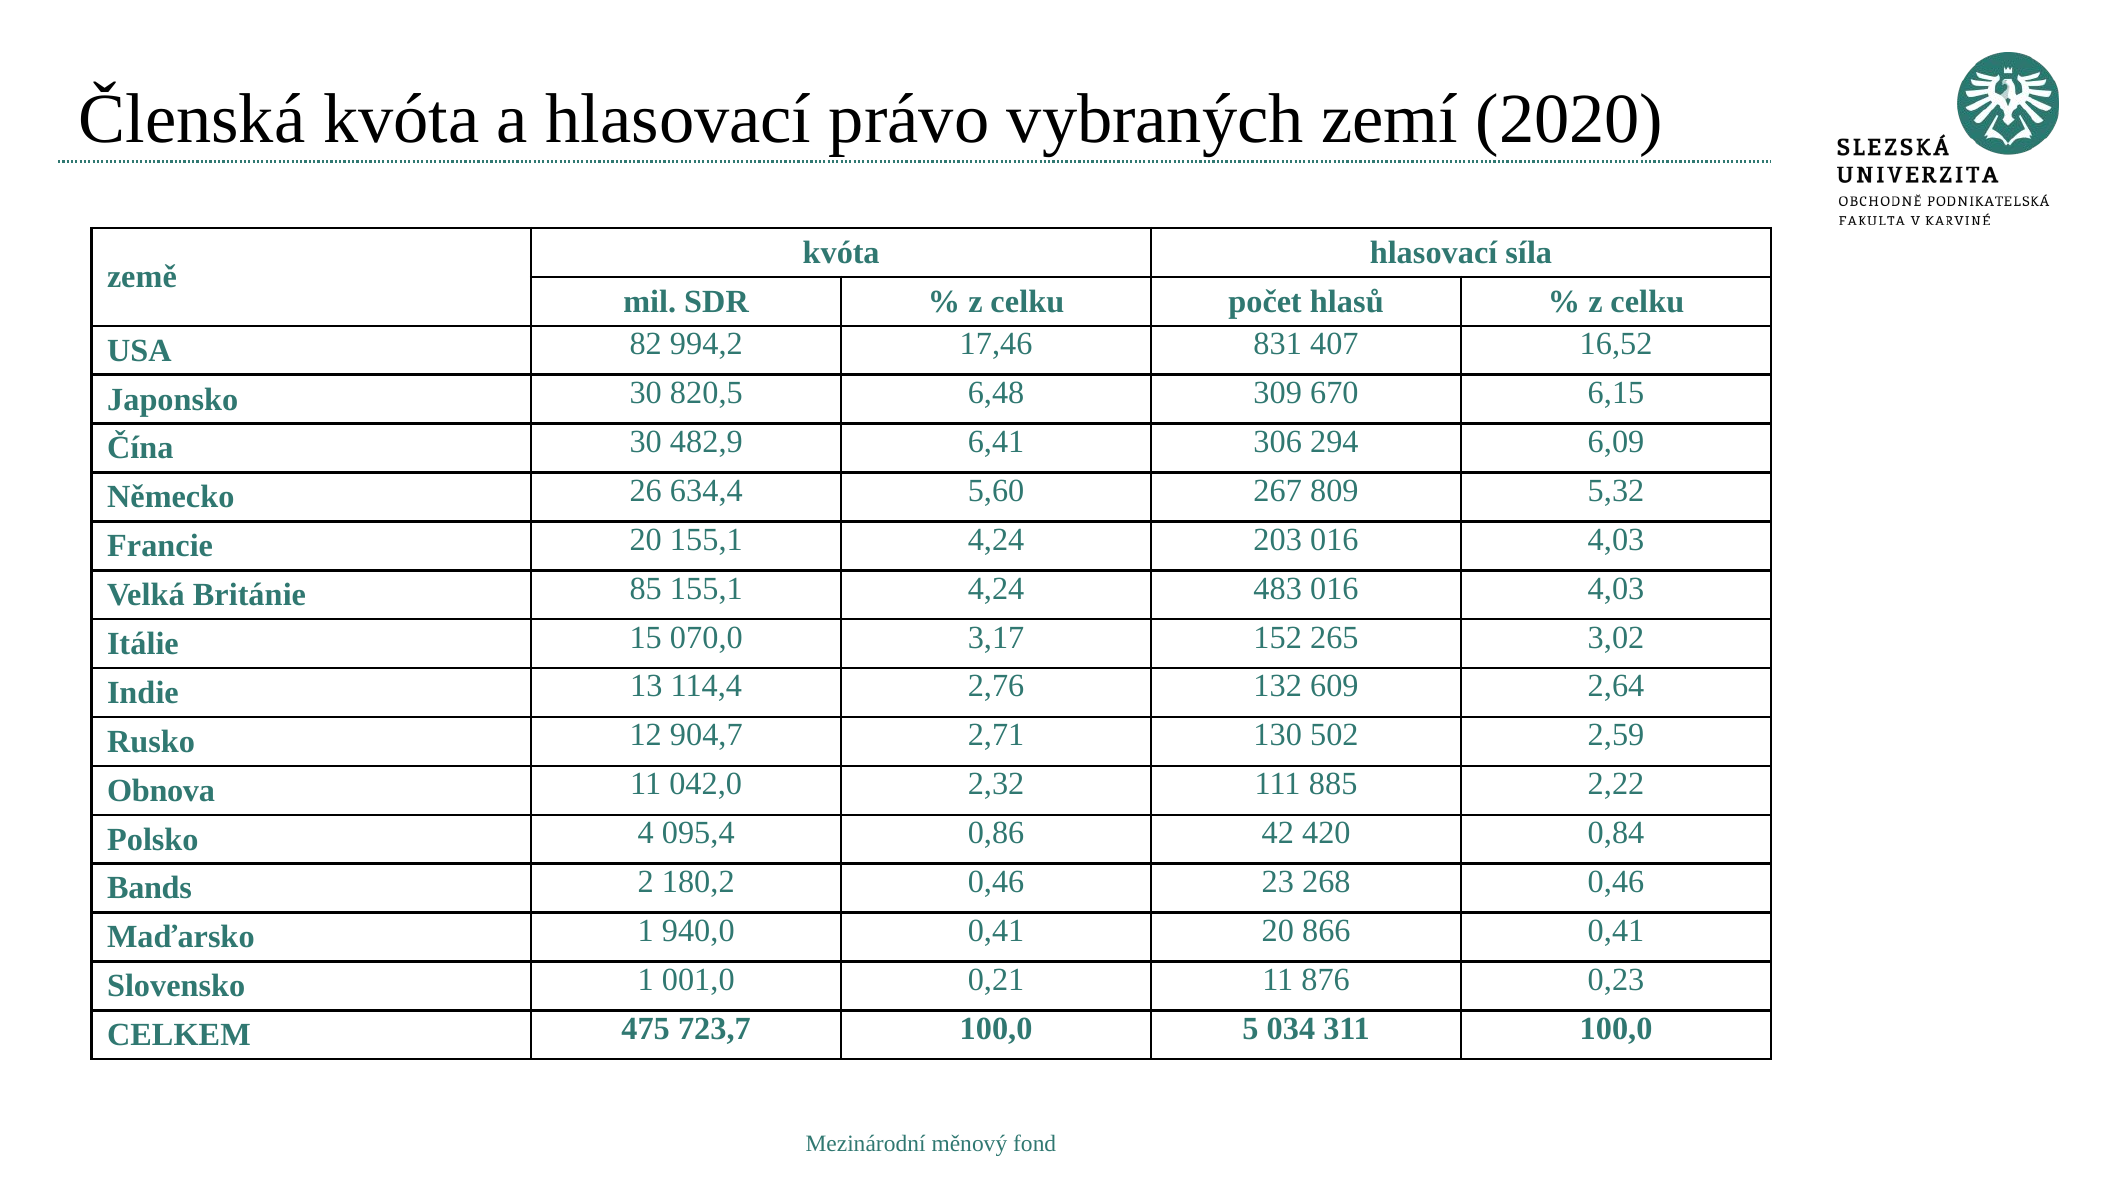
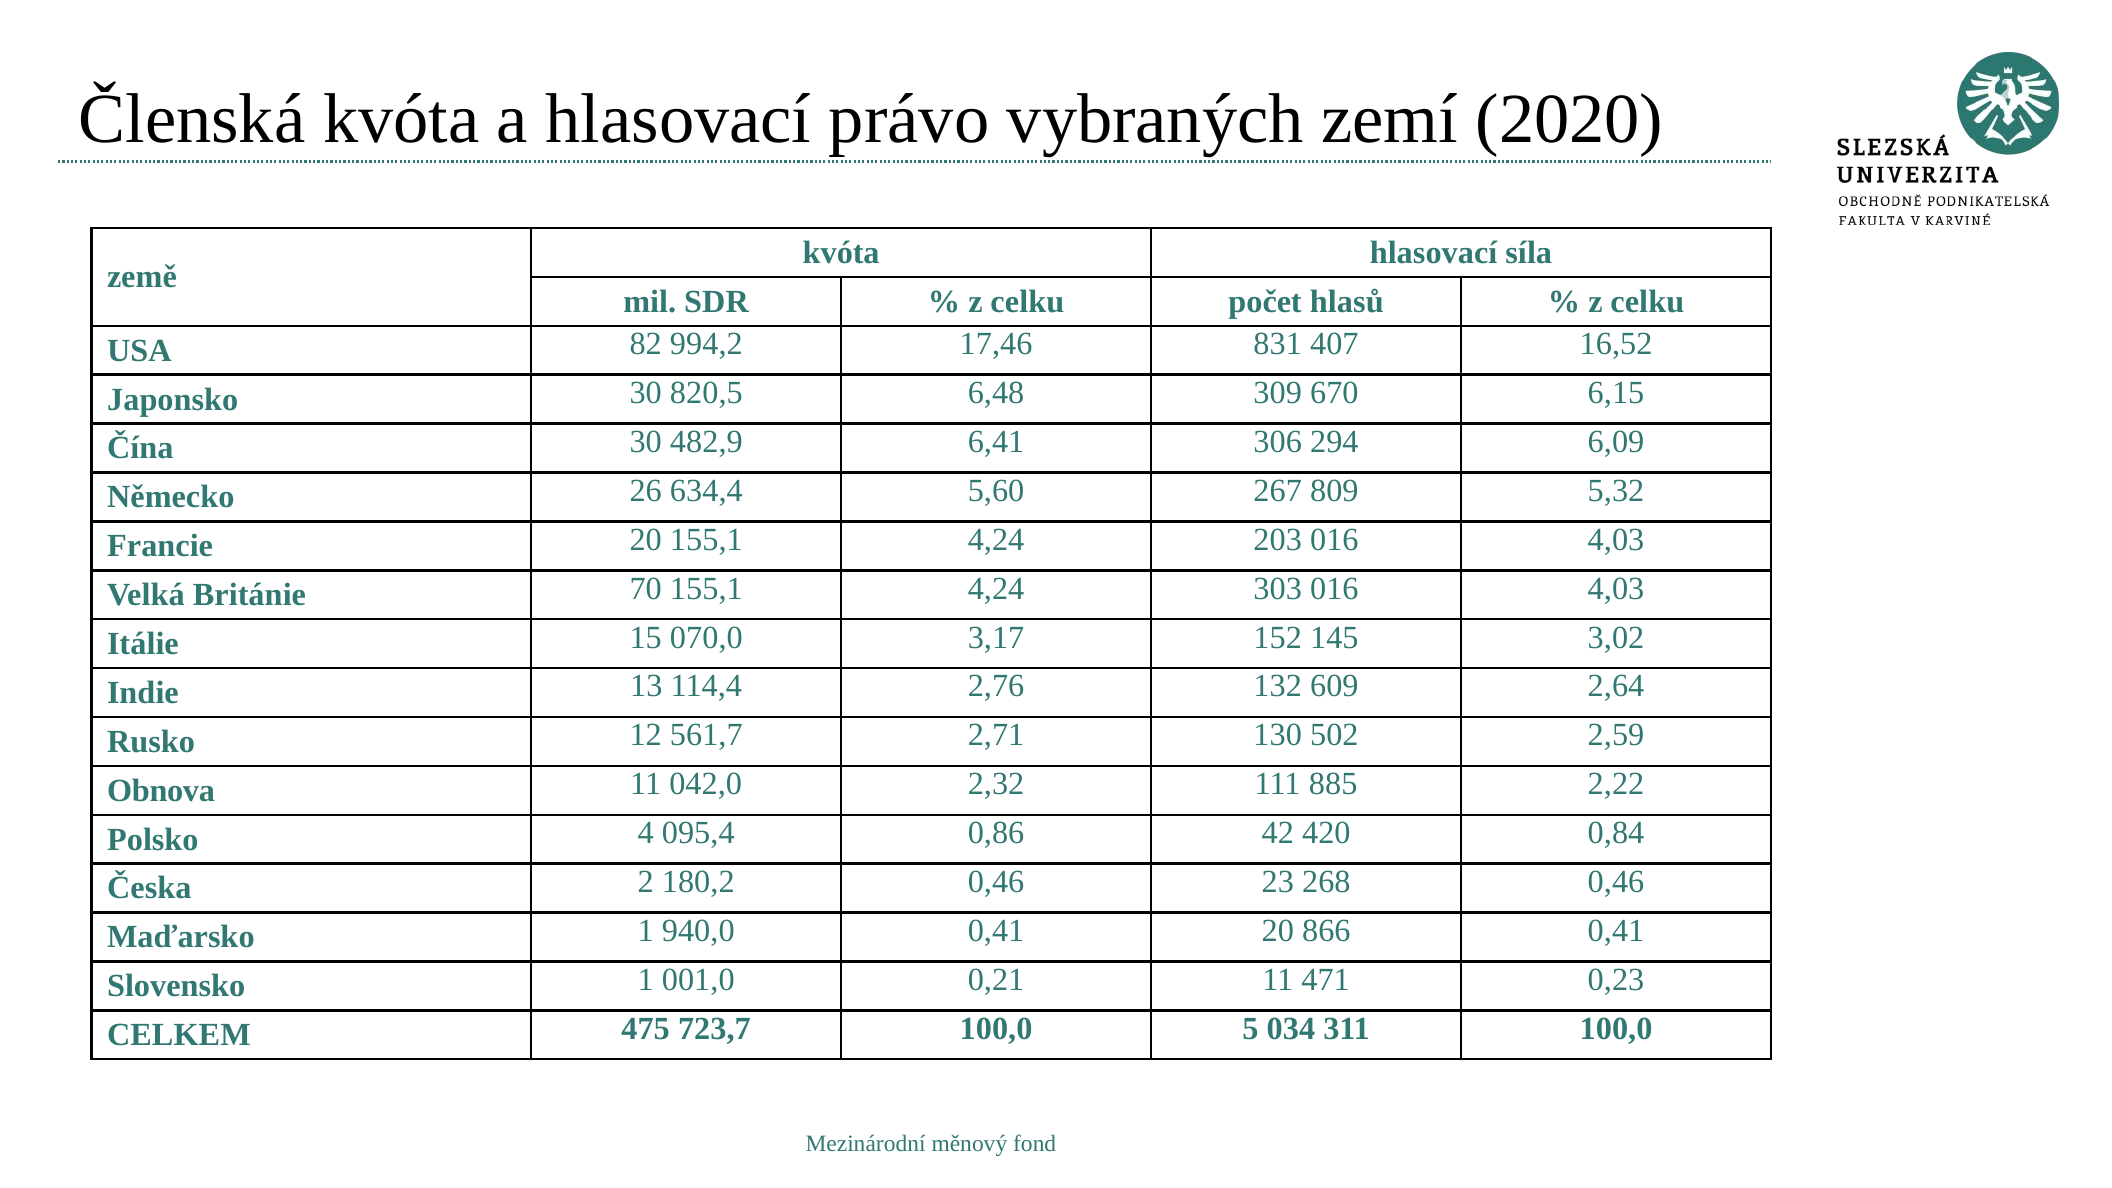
85: 85 -> 70
483: 483 -> 303
265: 265 -> 145
904,7: 904,7 -> 561,7
Bands: Bands -> Česka
876: 876 -> 471
